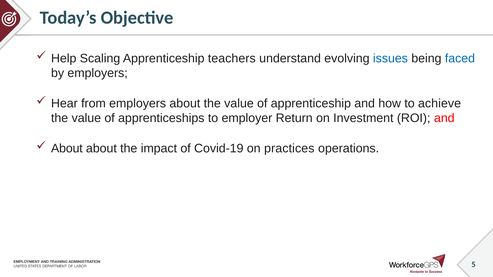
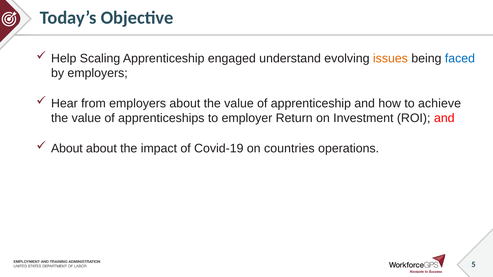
teachers: teachers -> engaged
issues colour: blue -> orange
practices: practices -> countries
